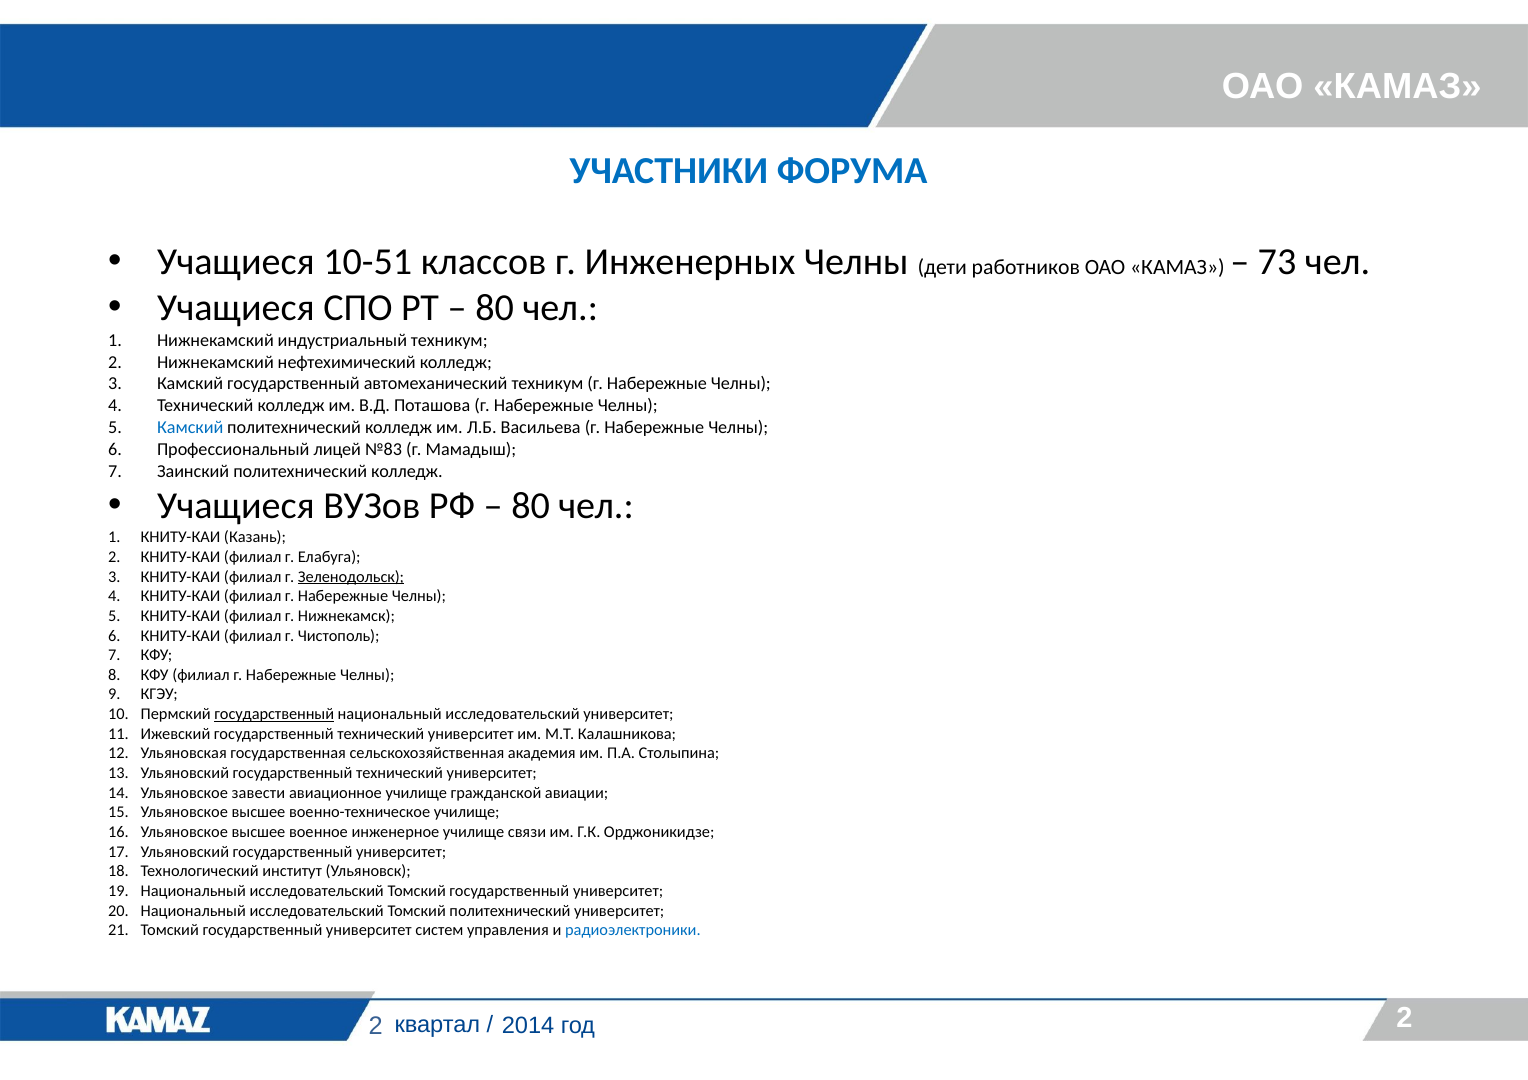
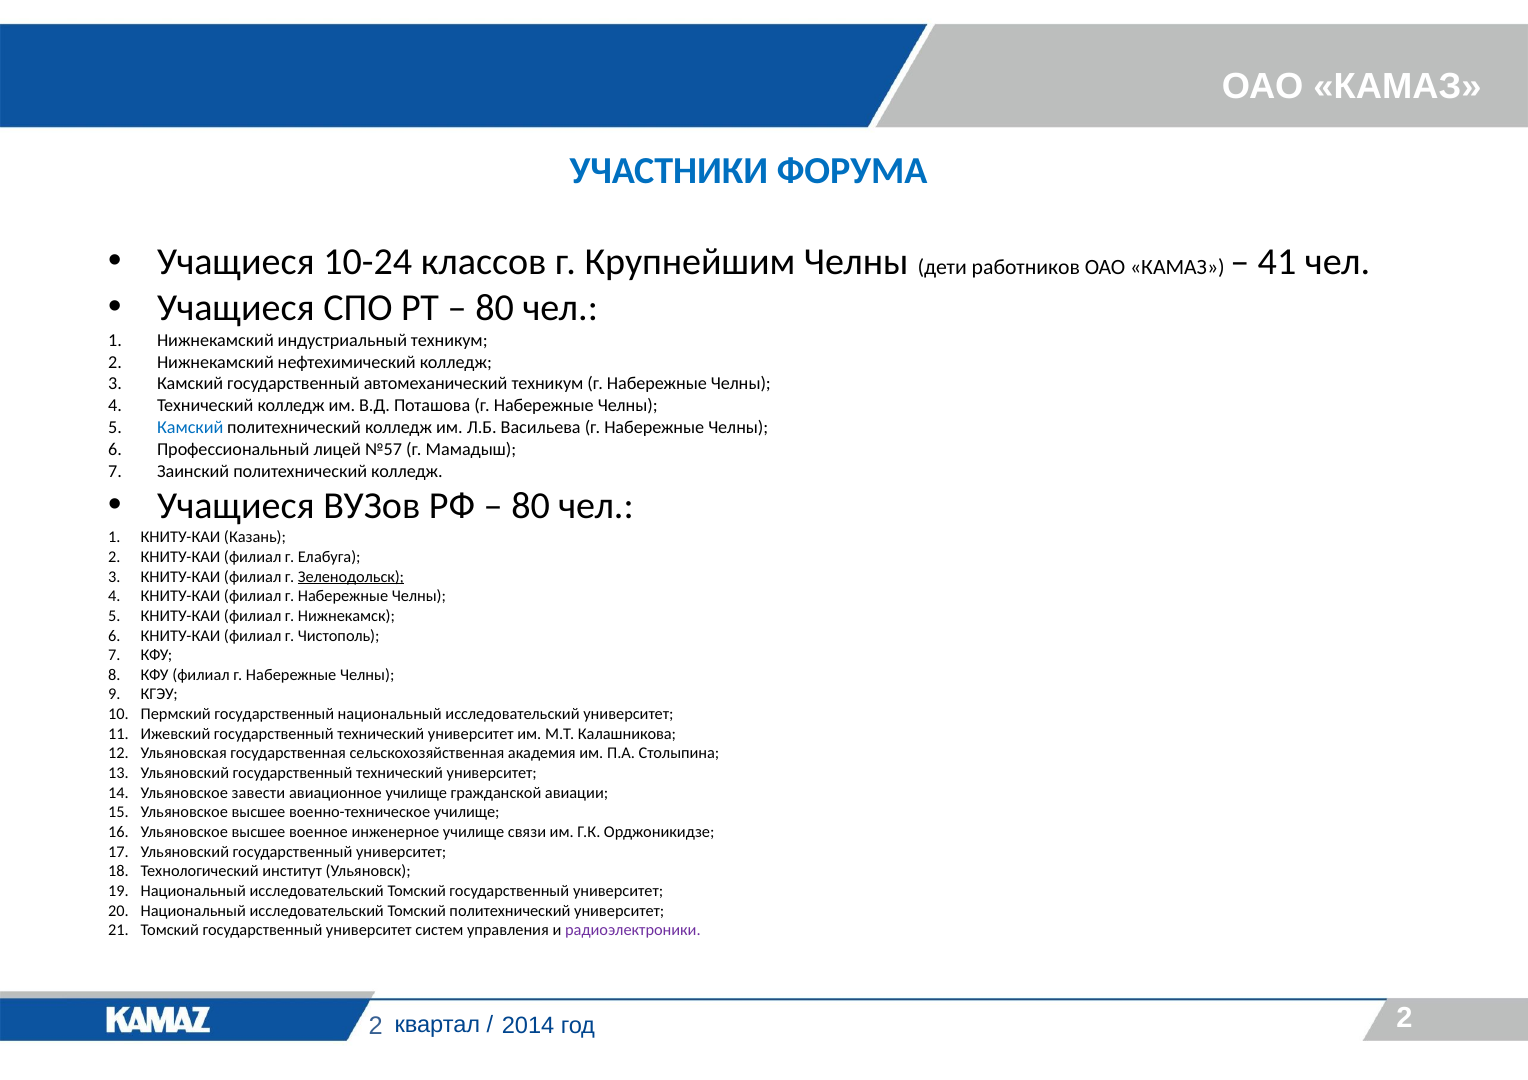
10-51: 10-51 -> 10-24
Инженерных: Инженерных -> Крупнейшим
73: 73 -> 41
№83: №83 -> №57
государственный at (274, 715) underline: present -> none
радиоэлектроники colour: blue -> purple
